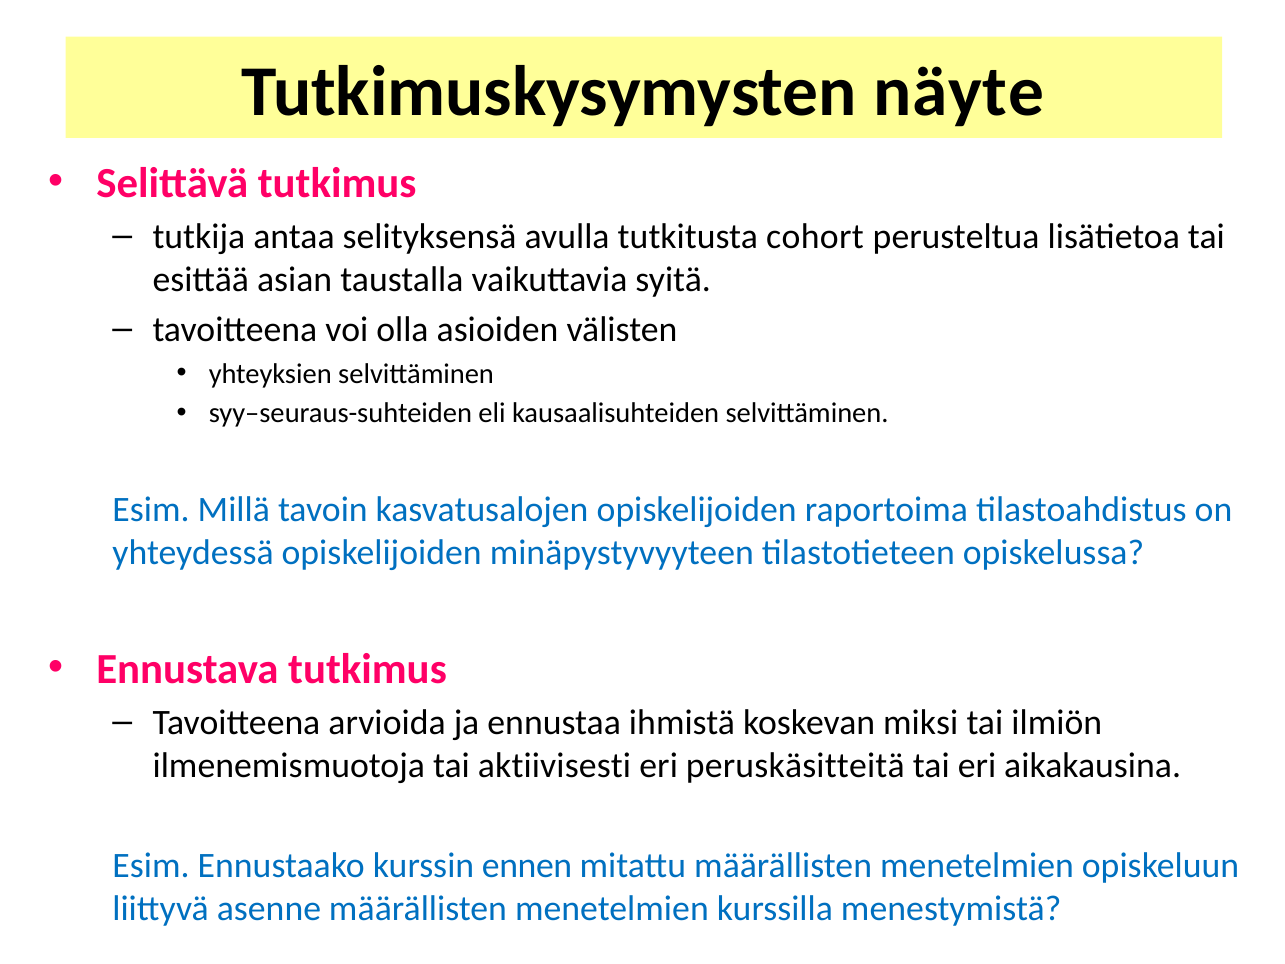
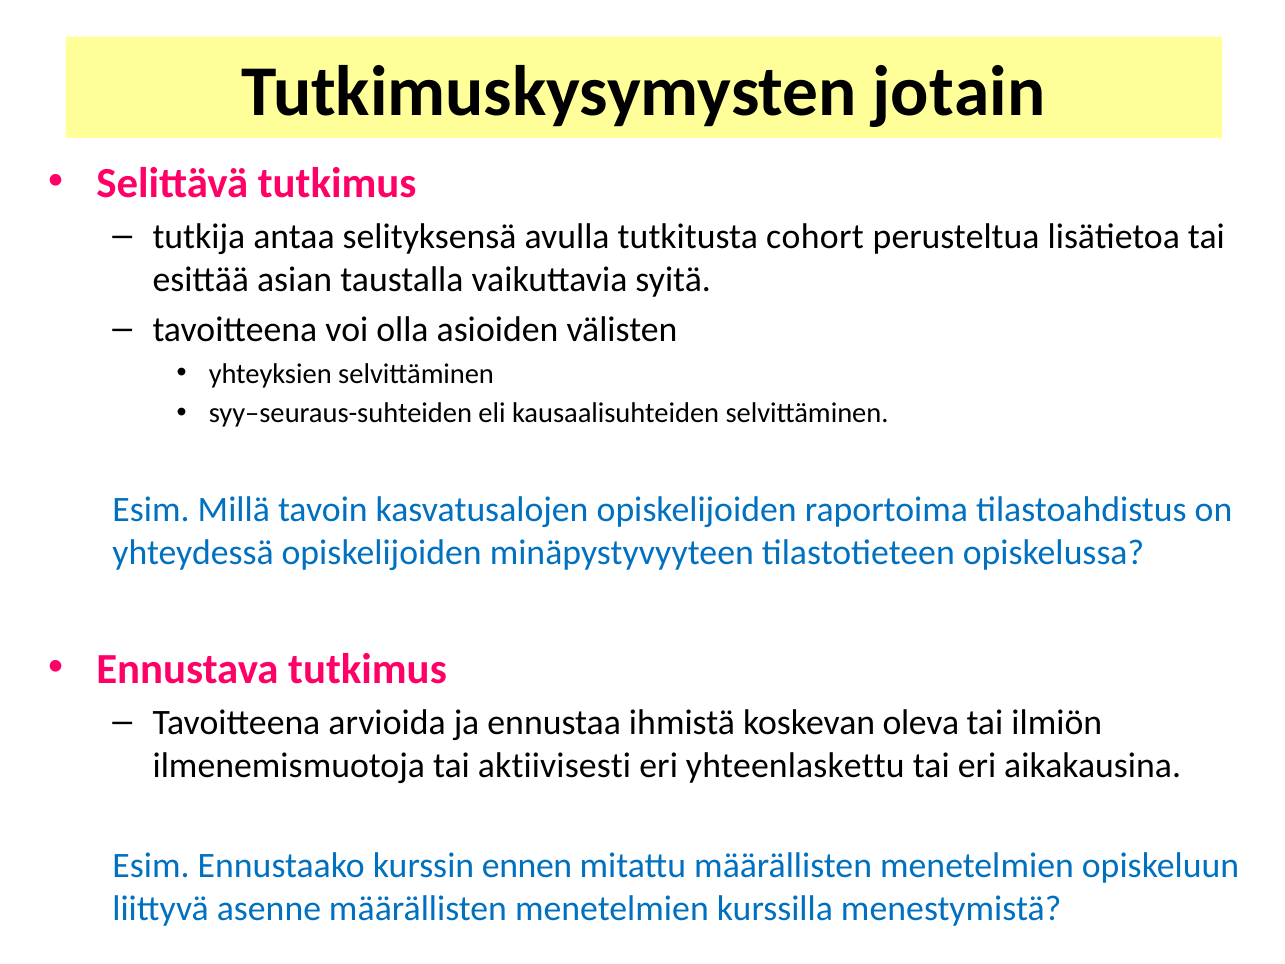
näyte: näyte -> jotain
miksi: miksi -> oleva
peruskäsitteitä: peruskäsitteitä -> yhteenlaskettu
